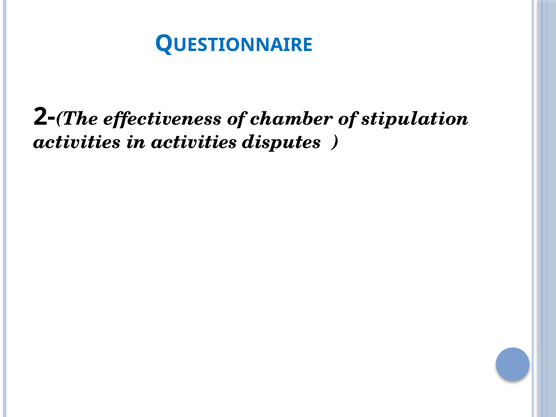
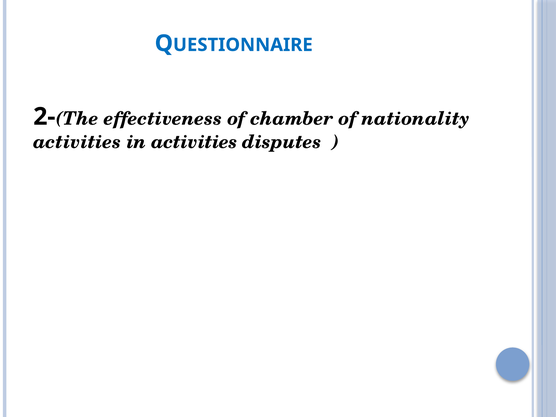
stipulation: stipulation -> nationality
